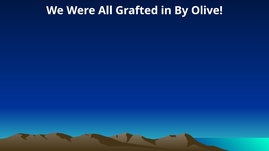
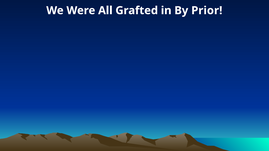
Olive: Olive -> Prior
